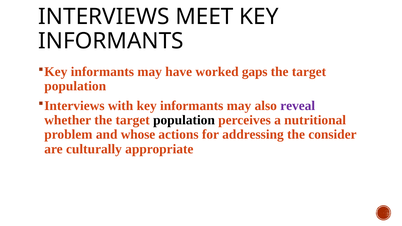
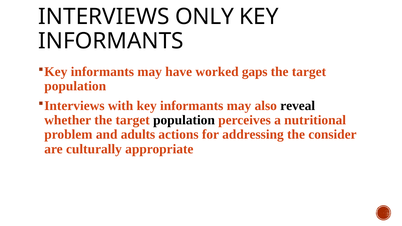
MEET: MEET -> ONLY
reveal colour: purple -> black
whose: whose -> adults
